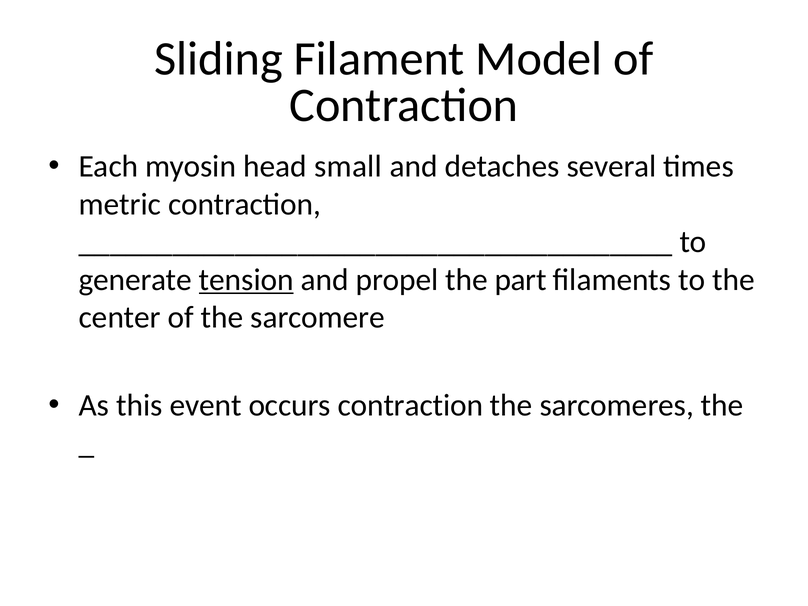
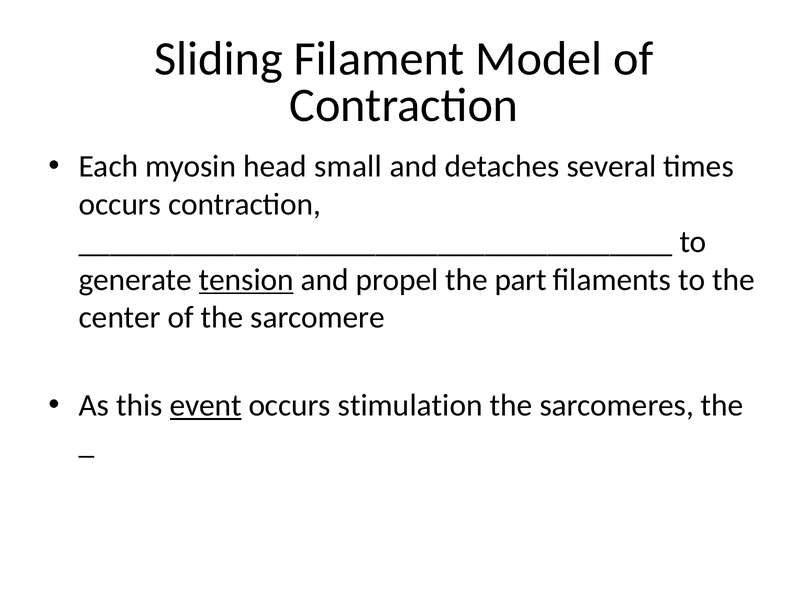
metric at (120, 204): metric -> occurs
event underline: none -> present
occurs contraction: contraction -> stimulation
